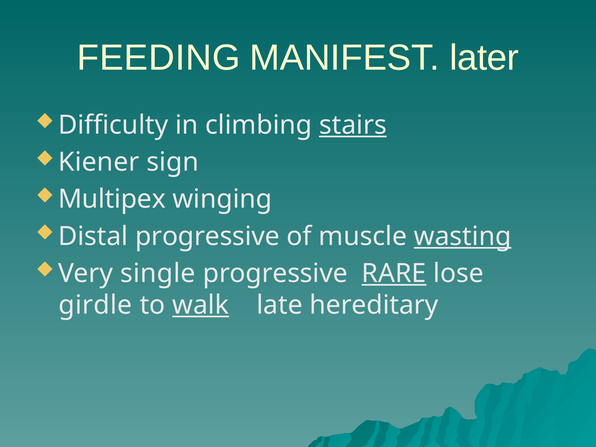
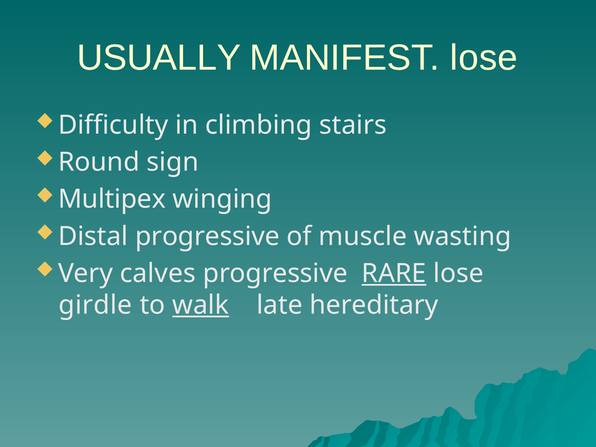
FEEDING: FEEDING -> USUALLY
MANIFEST later: later -> lose
stairs underline: present -> none
Kiener: Kiener -> Round
wasting underline: present -> none
single: single -> calves
